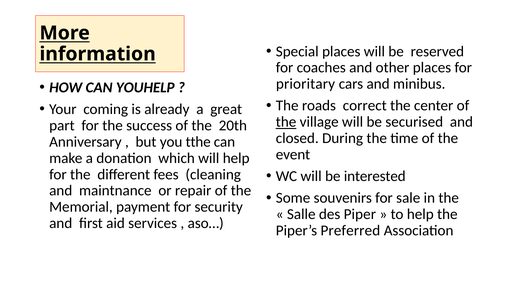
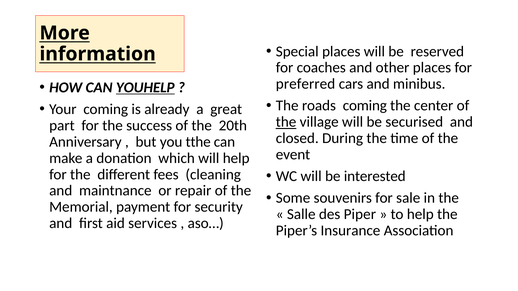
prioritary: prioritary -> preferred
YOUHELP underline: none -> present
roads correct: correct -> coming
Preferred: Preferred -> Insurance
